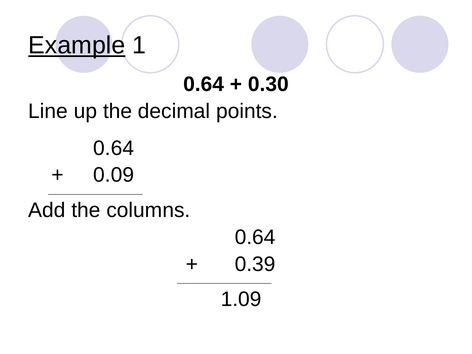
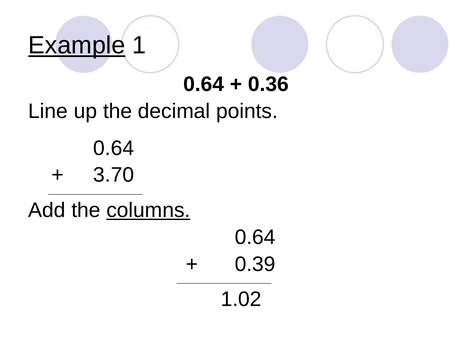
0.30: 0.30 -> 0.36
0.09: 0.09 -> 3.70
columns underline: none -> present
1.09: 1.09 -> 1.02
